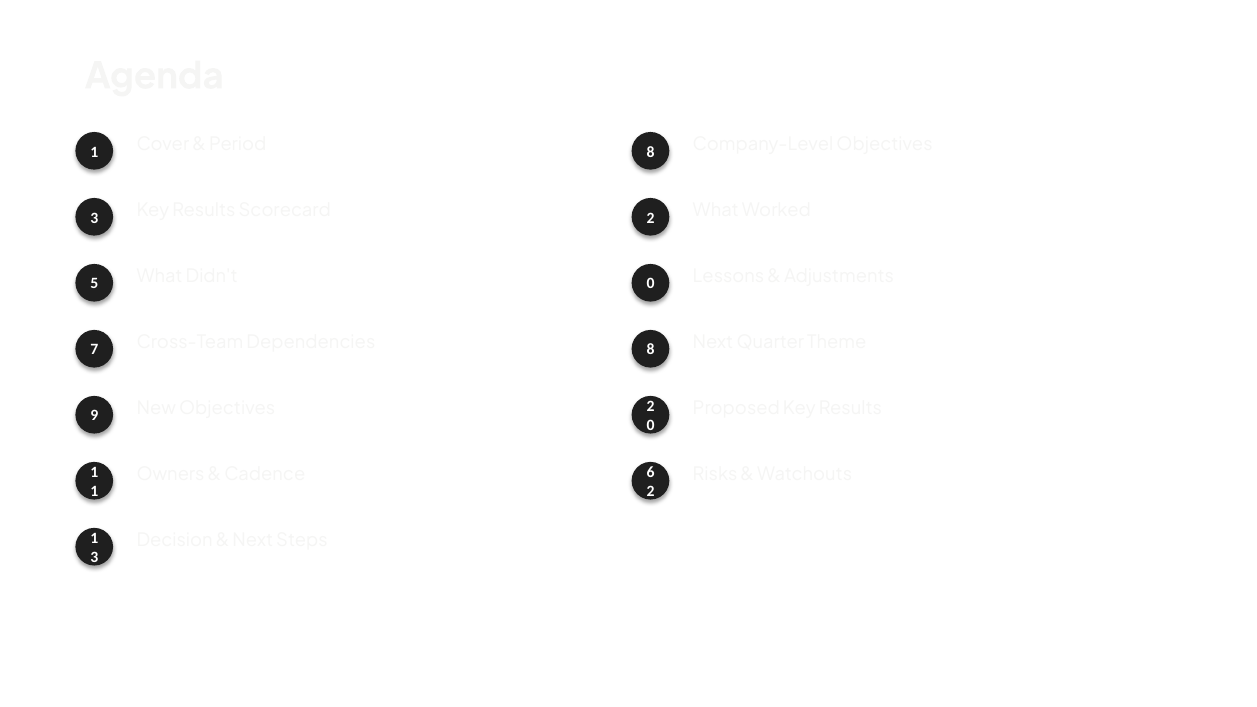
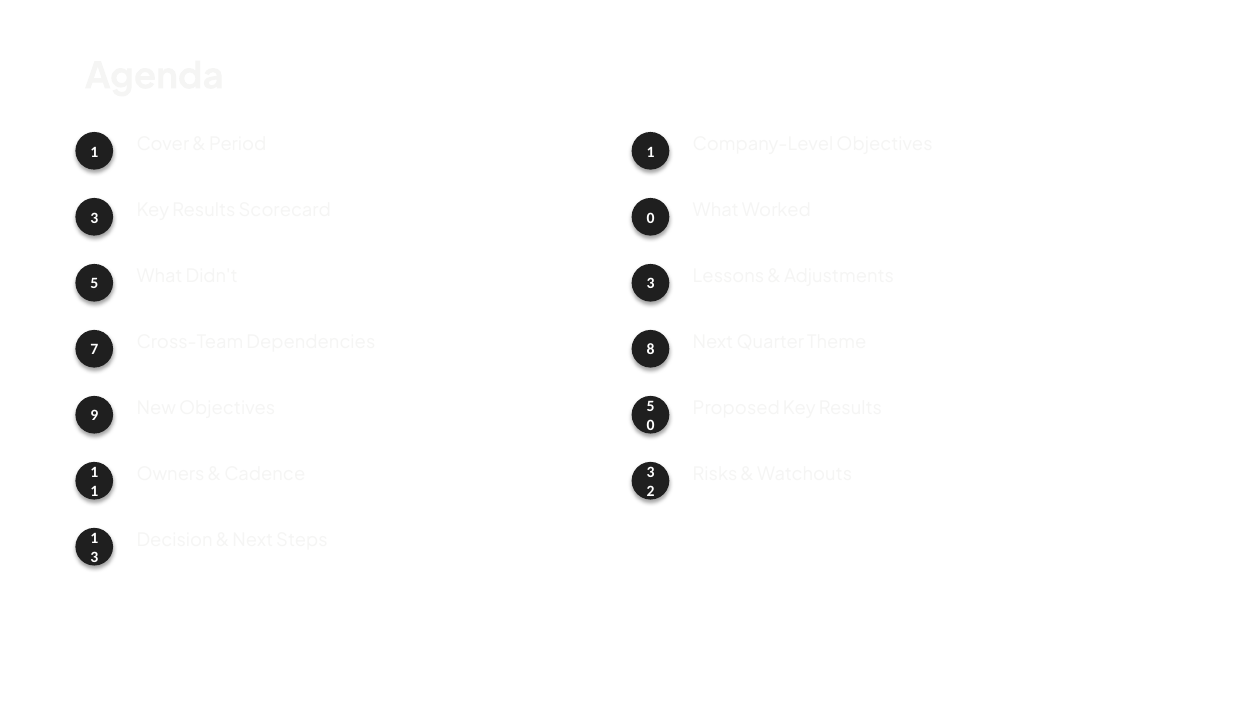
Period 8: 8 -> 1
Scorecard 2: 2 -> 0
Didn't 0: 0 -> 3
Objectives 2: 2 -> 5
Cadence 6: 6 -> 3
